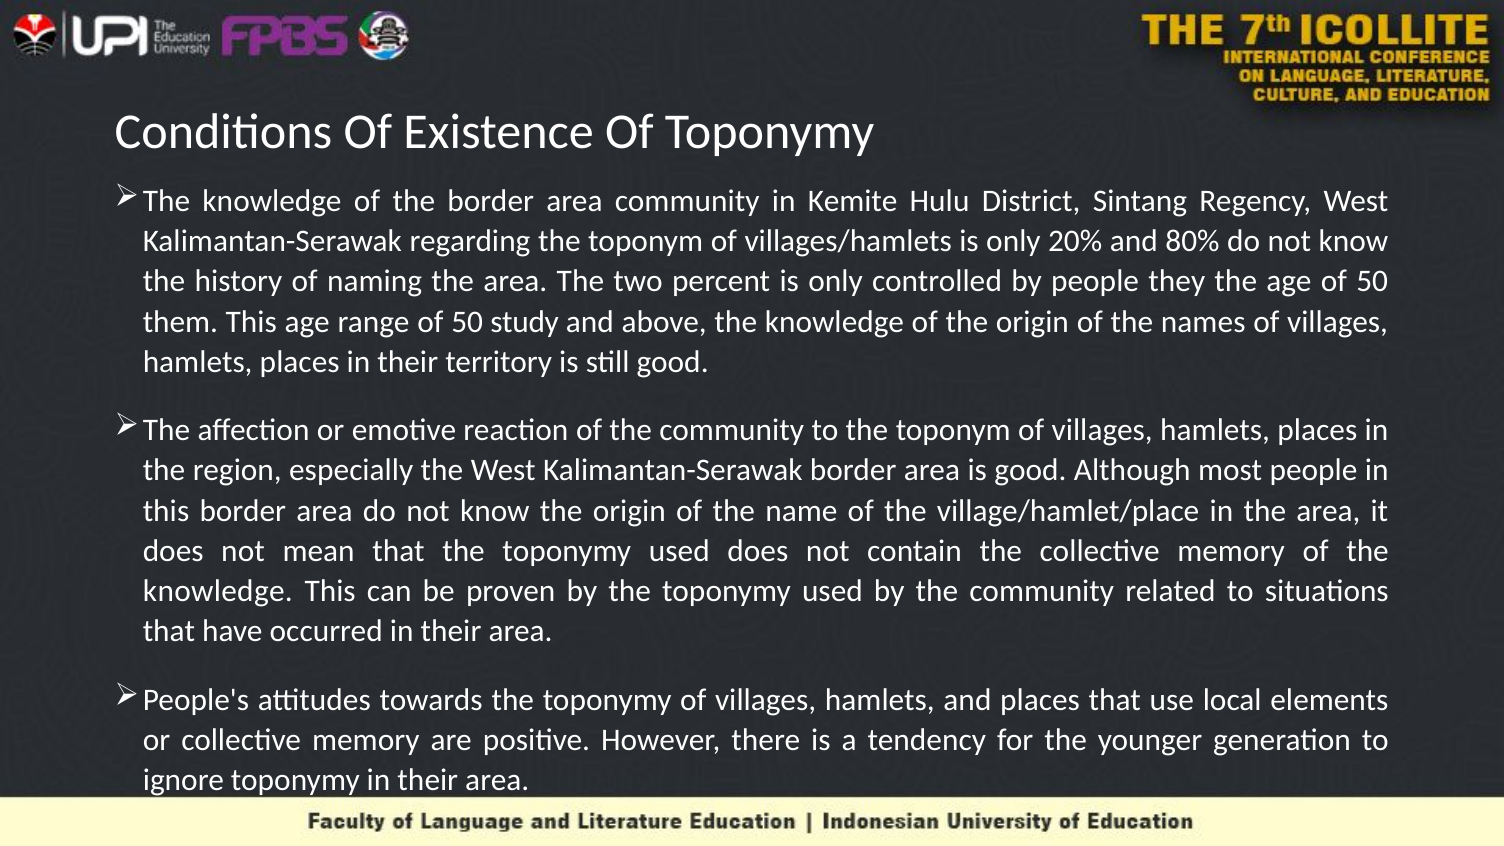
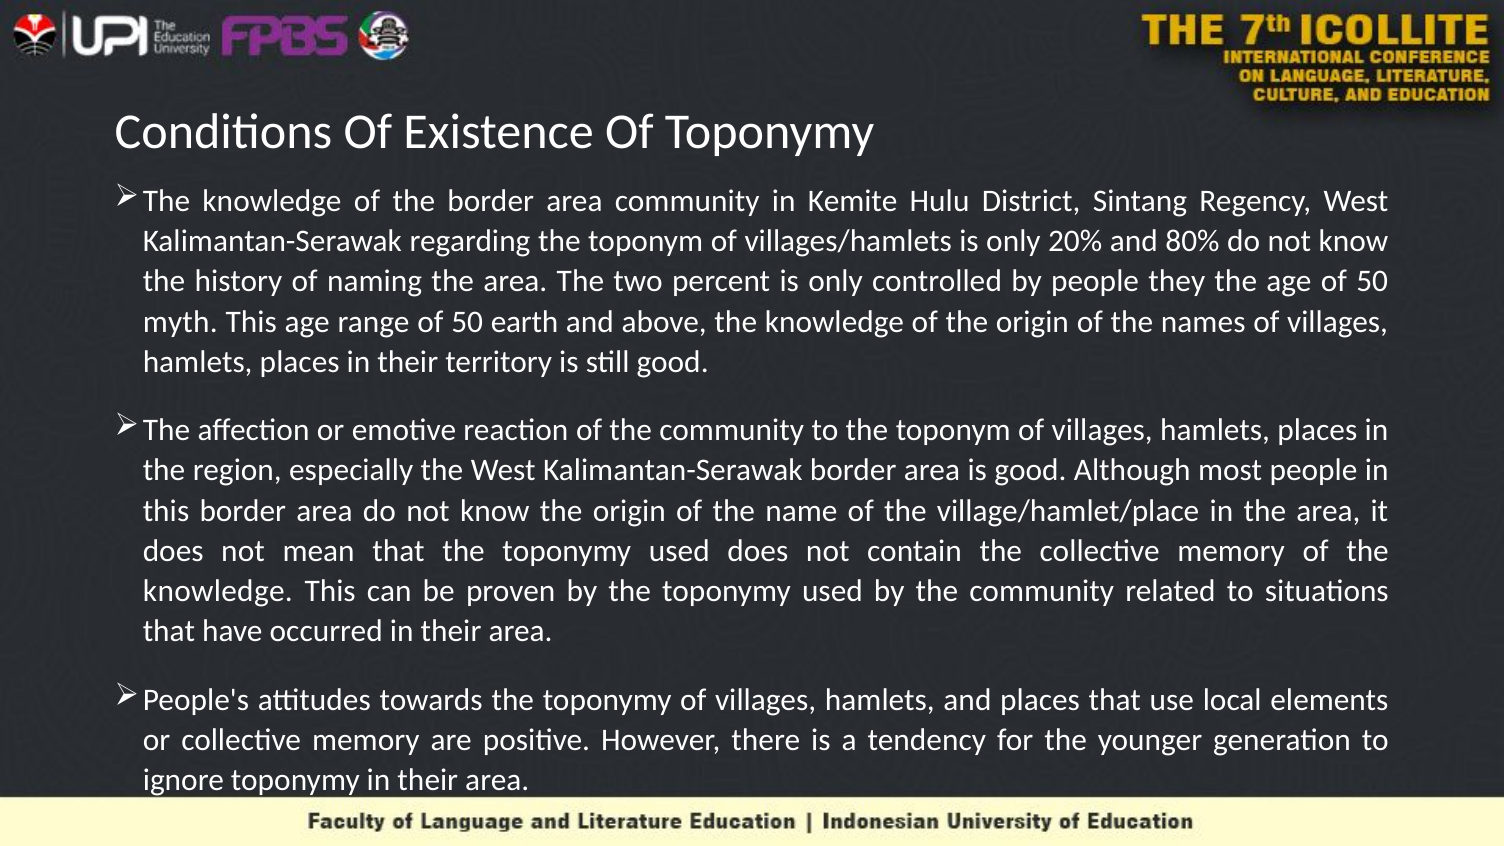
them: them -> myth
study: study -> earth
